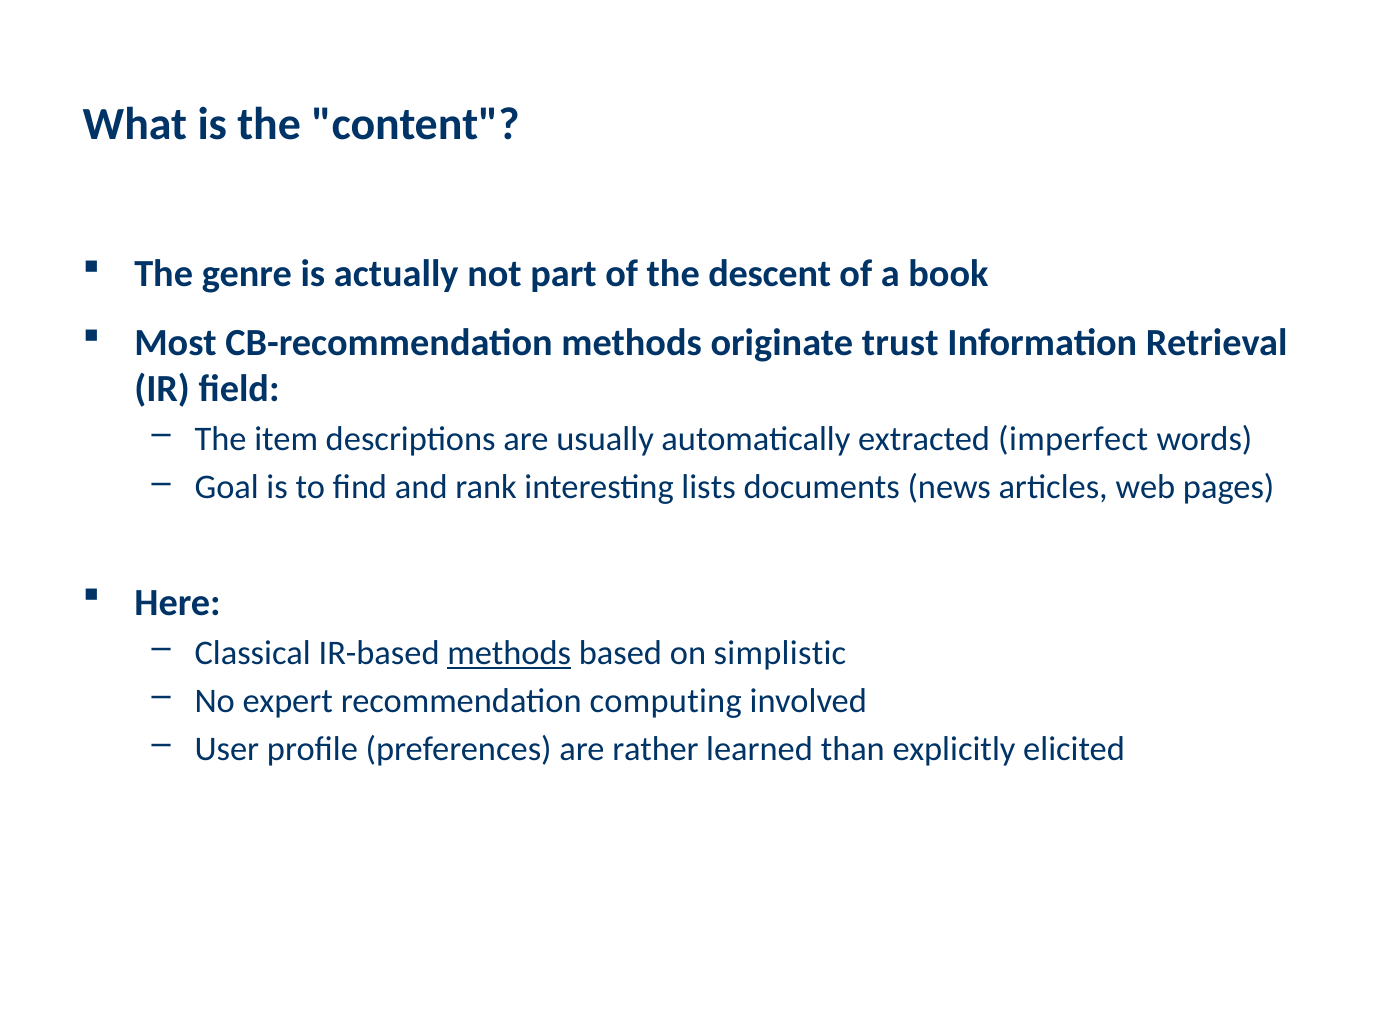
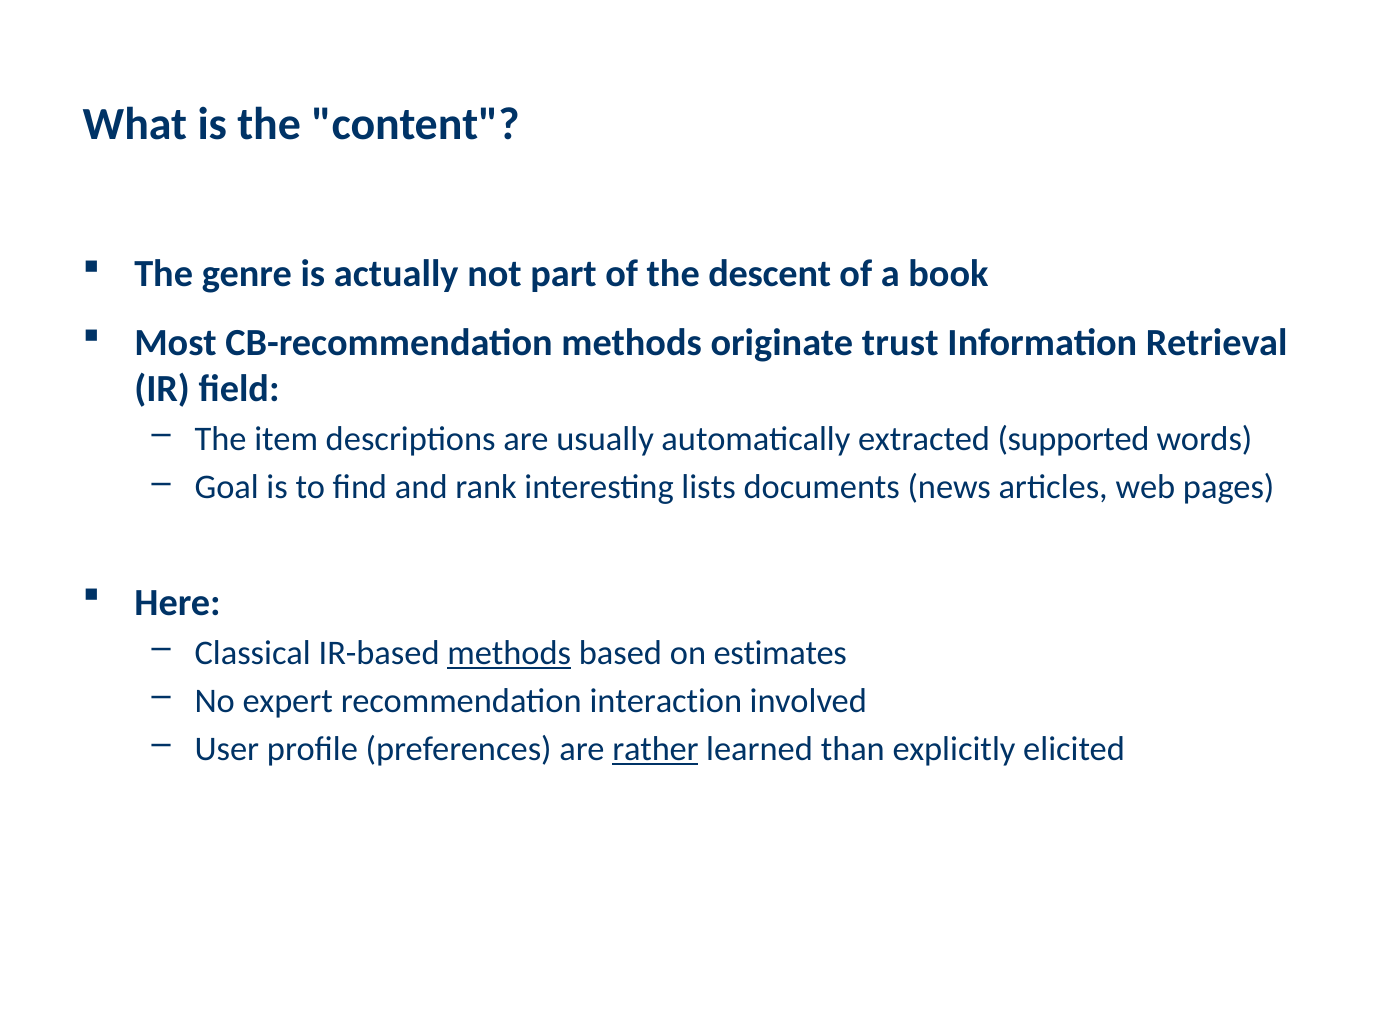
imperfect: imperfect -> supported
simplistic: simplistic -> estimates
computing: computing -> interaction
rather underline: none -> present
